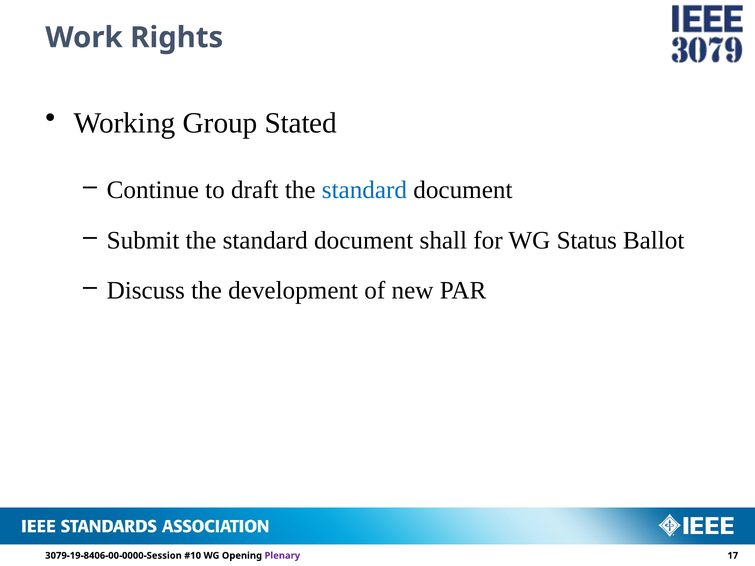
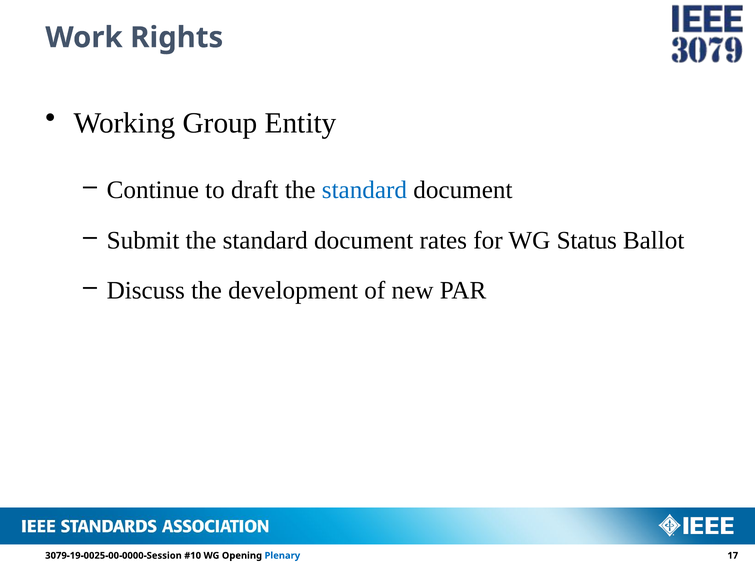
Stated: Stated -> Entity
shall: shall -> rates
3079-19-8406-00-0000-Session: 3079-19-8406-00-0000-Session -> 3079-19-0025-00-0000-Session
Plenary colour: purple -> blue
